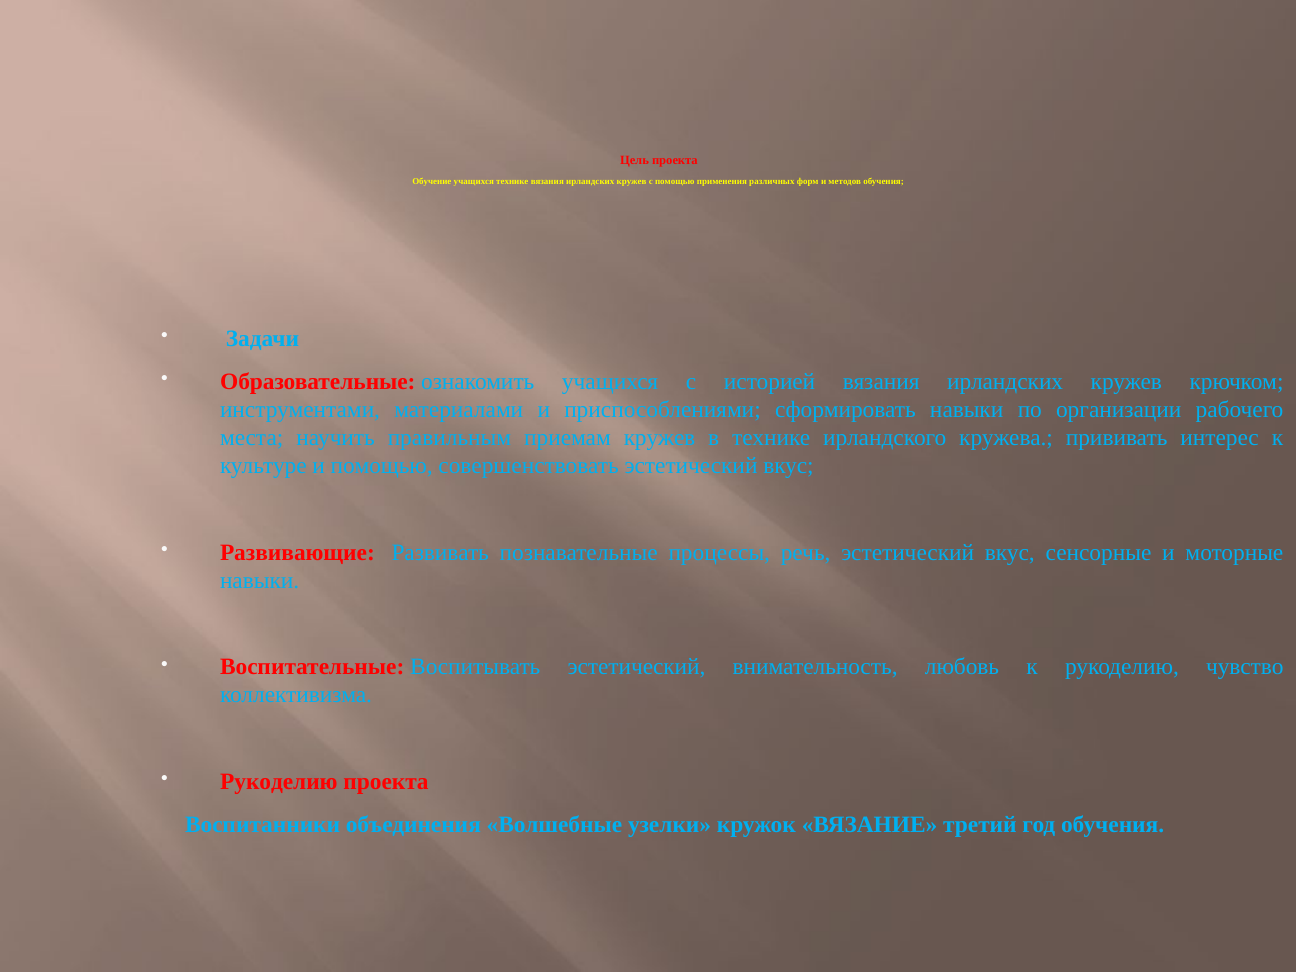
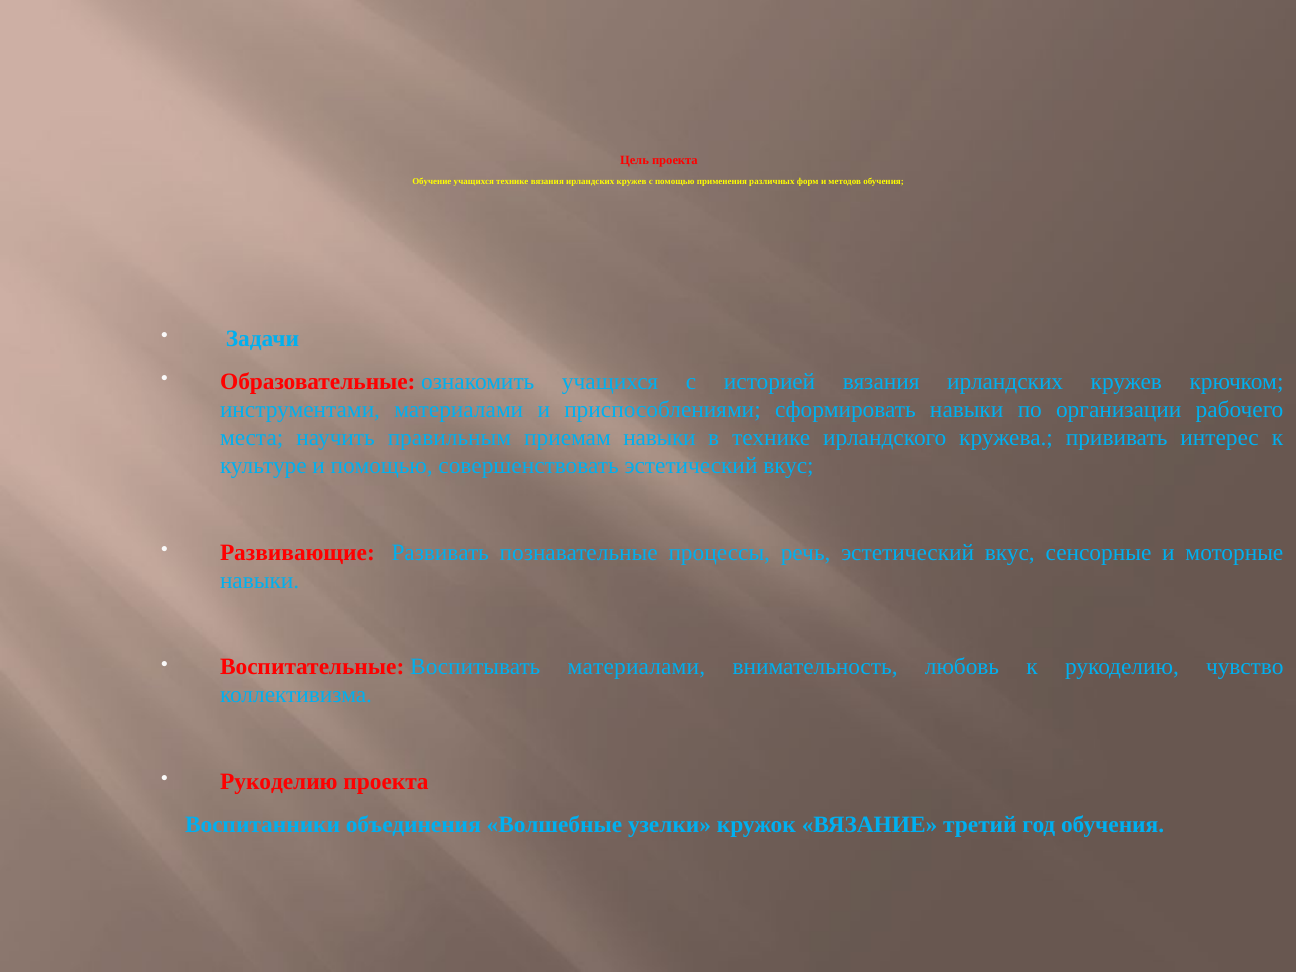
приемам кружев: кружев -> навыки
Воспитывать эстетический: эстетический -> материалами
